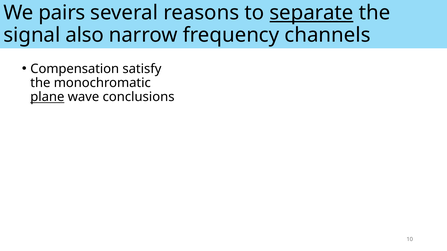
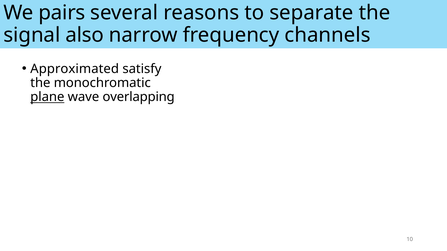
separate underline: present -> none
Compensation: Compensation -> Approximated
conclusions: conclusions -> overlapping
